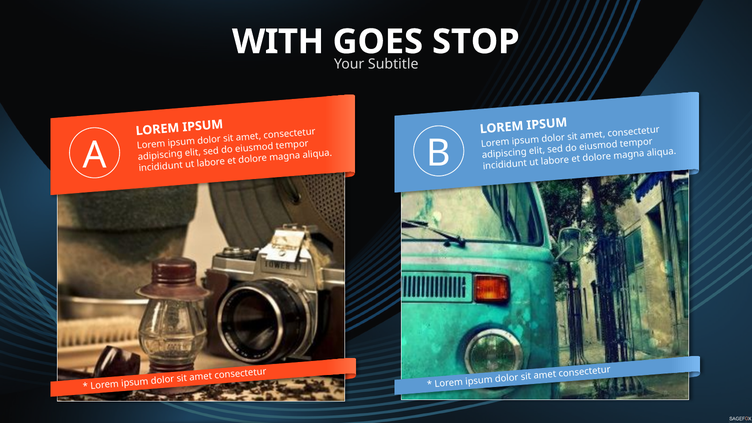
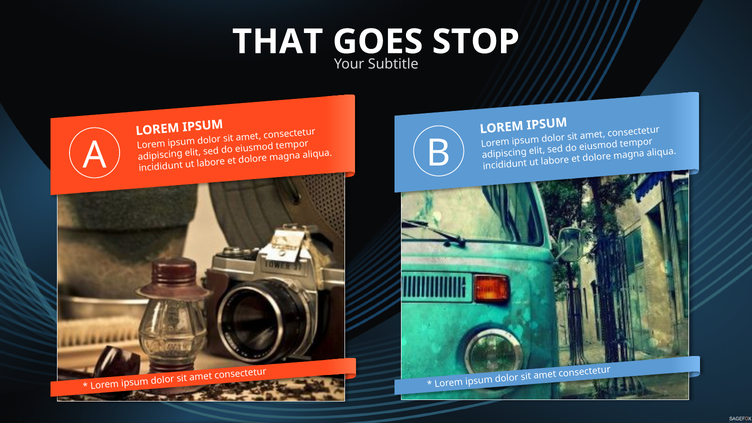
WITH: WITH -> THAT
